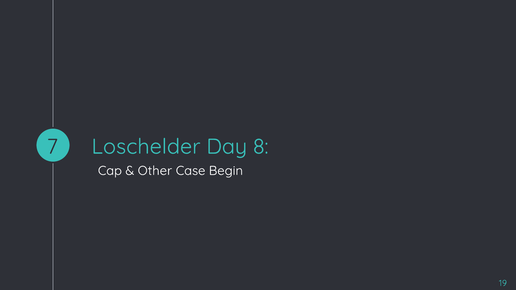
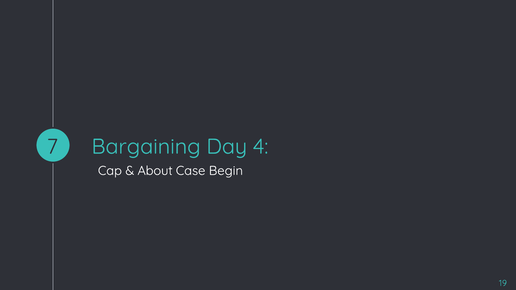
Loschelder: Loschelder -> Bargaining
8: 8 -> 4
Other: Other -> About
